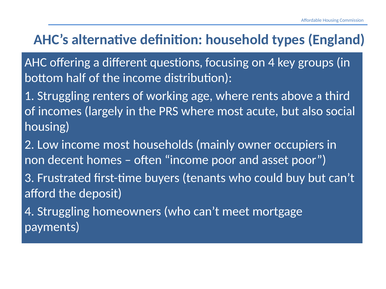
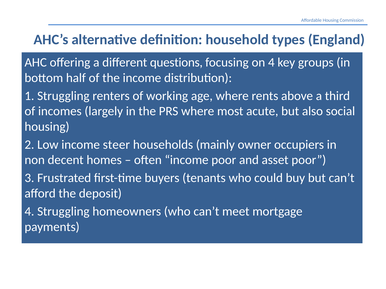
income most: most -> steer
